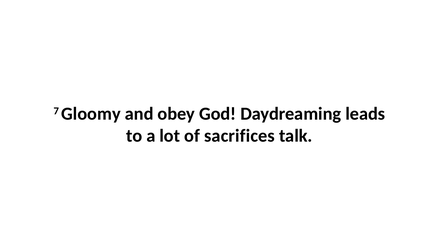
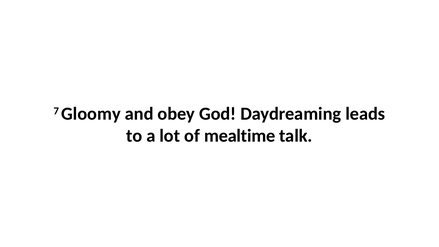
sacrifices: sacrifices -> mealtime
